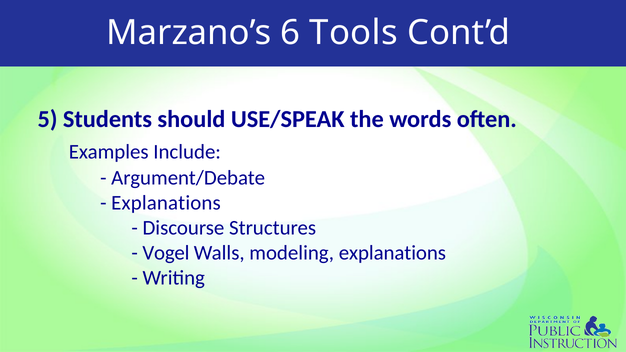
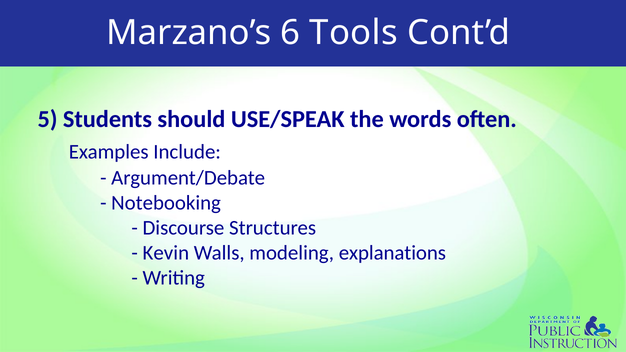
Explanations at (166, 203): Explanations -> Notebooking
Vogel: Vogel -> Kevin
